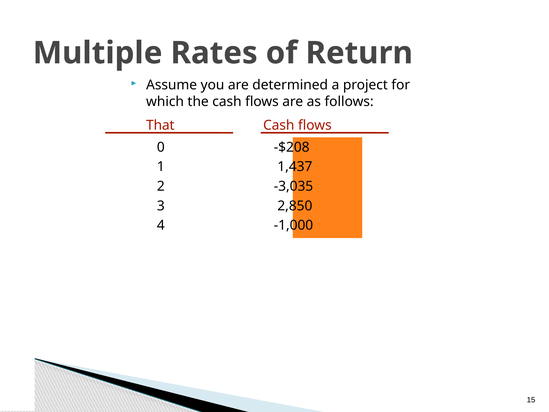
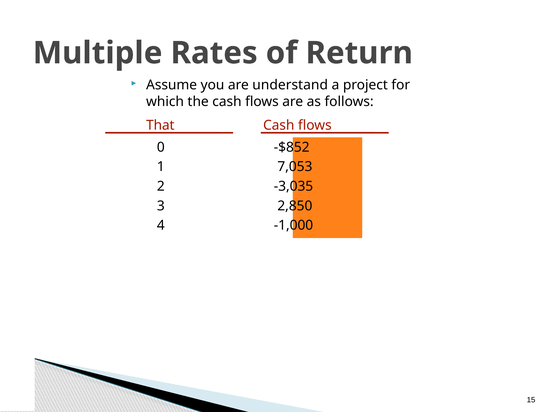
determined: determined -> understand
-$208: -$208 -> -$852
1,437: 1,437 -> 7,053
